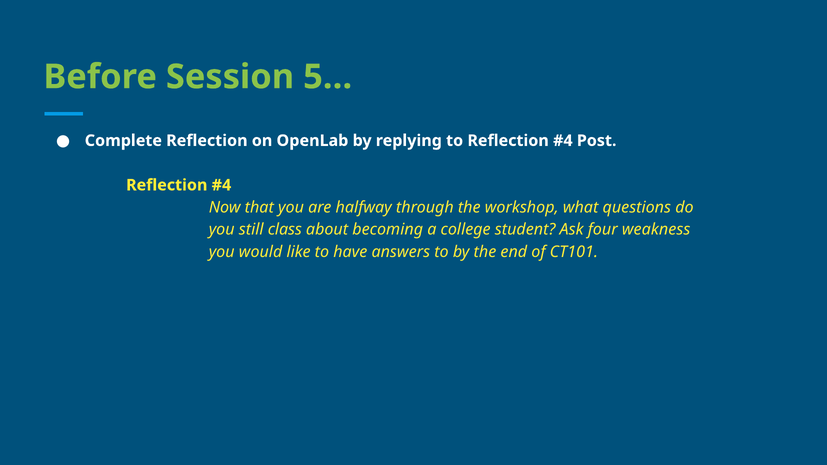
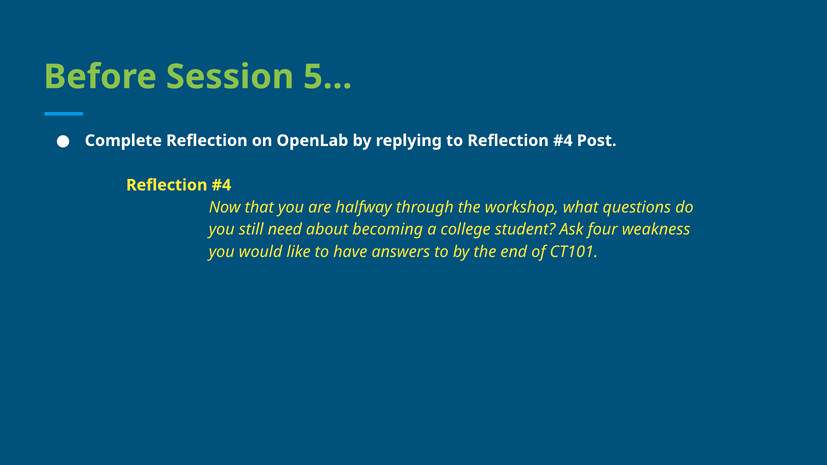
class: class -> need
